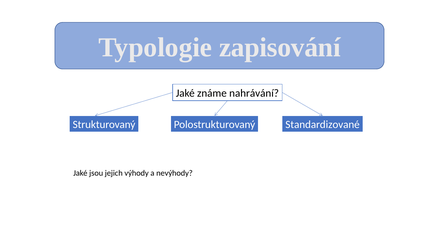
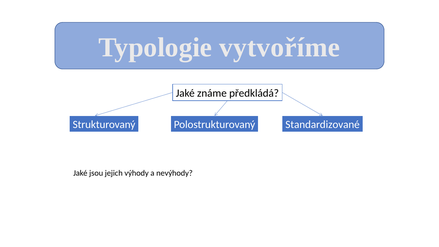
zapisování: zapisování -> vytvoříme
nahrávání: nahrávání -> předkládá
